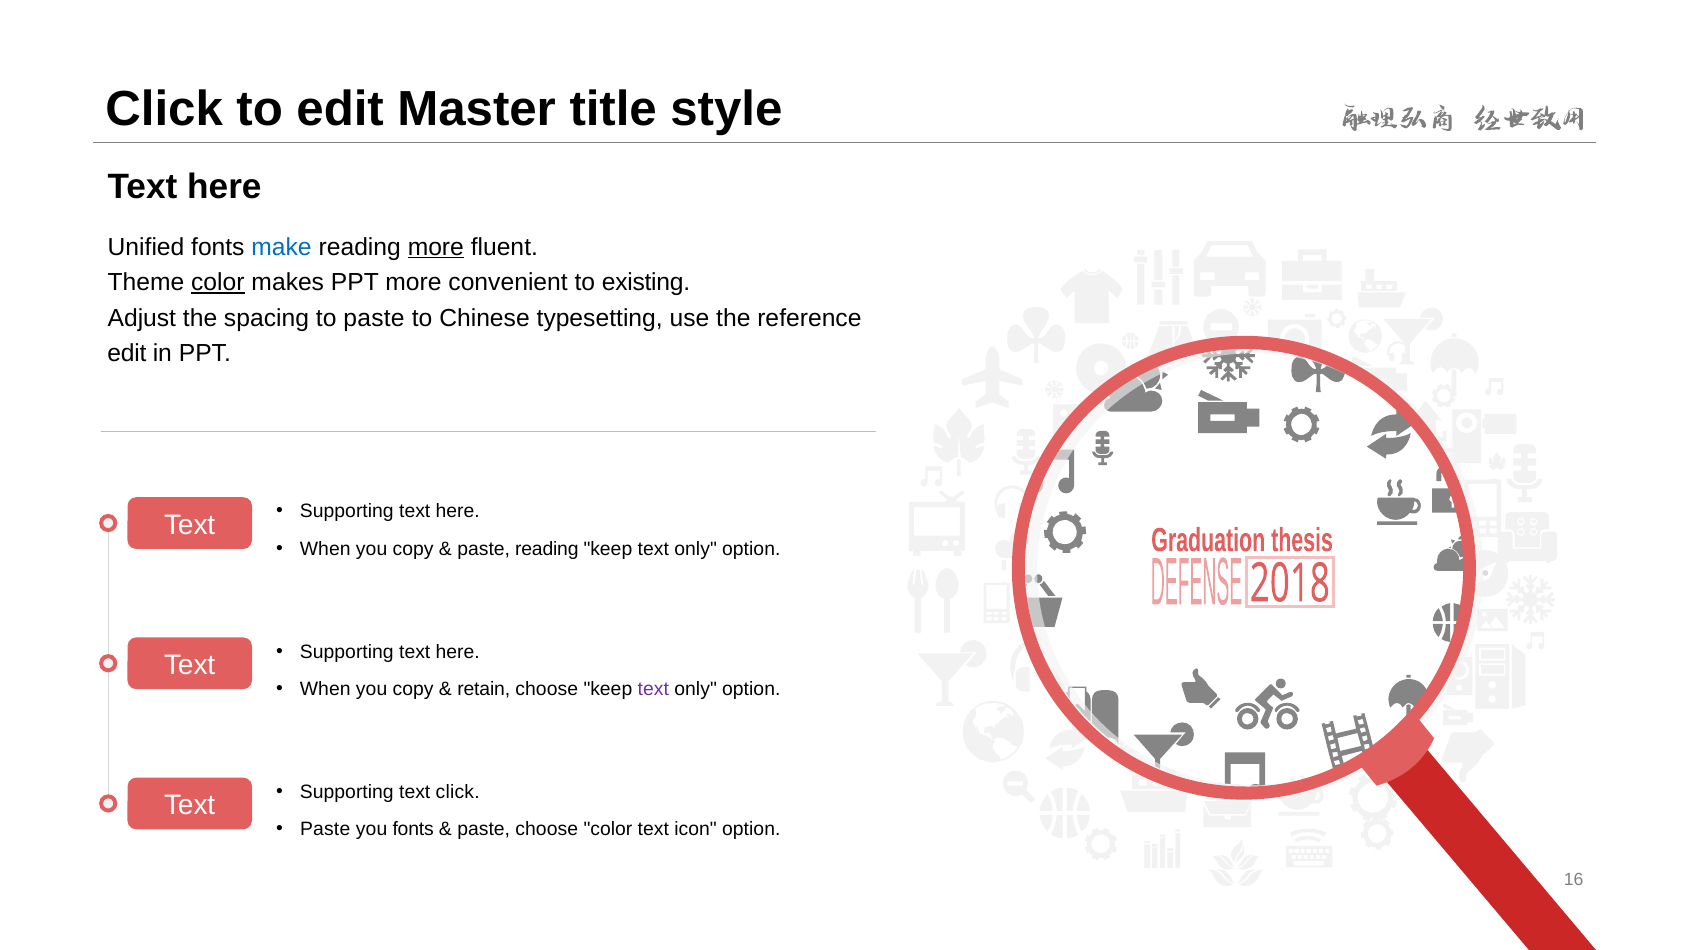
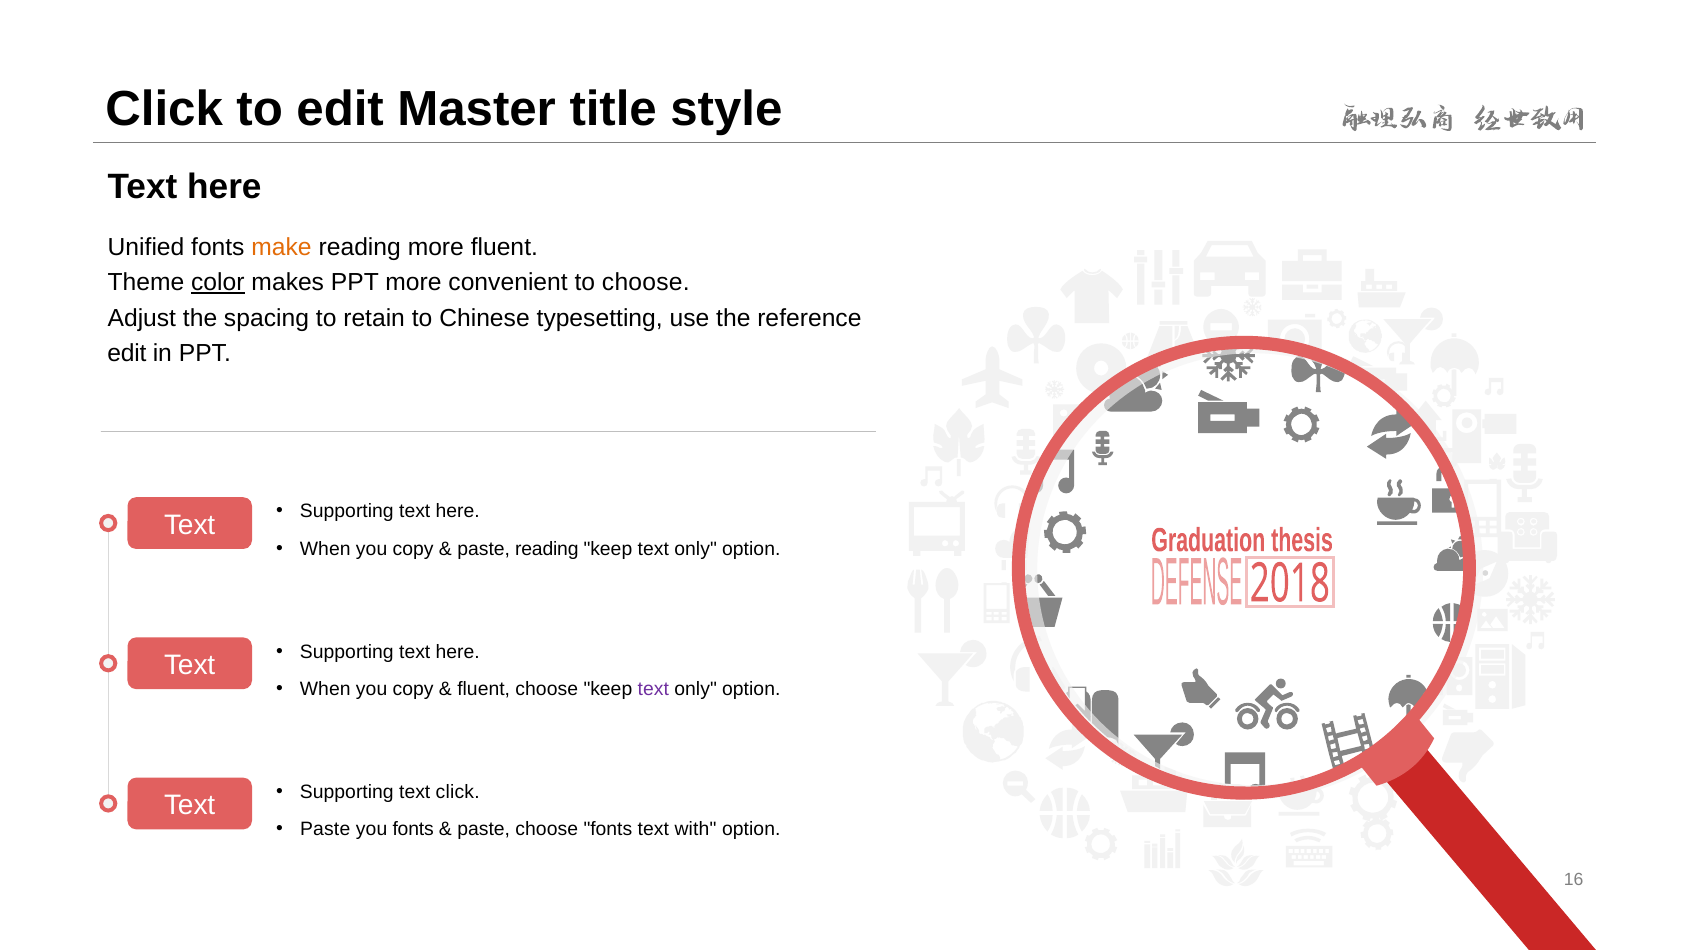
make colour: blue -> orange
more at (436, 247) underline: present -> none
to existing: existing -> choose
to paste: paste -> retain
retain at (484, 689): retain -> fluent
choose color: color -> fonts
icon: icon -> with
